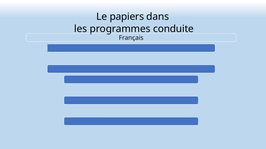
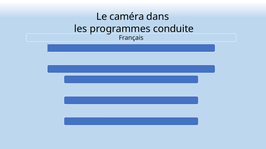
papiers: papiers -> caméra
